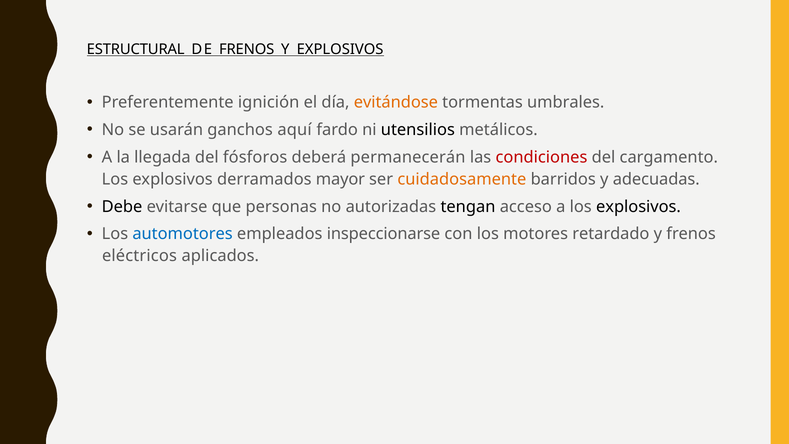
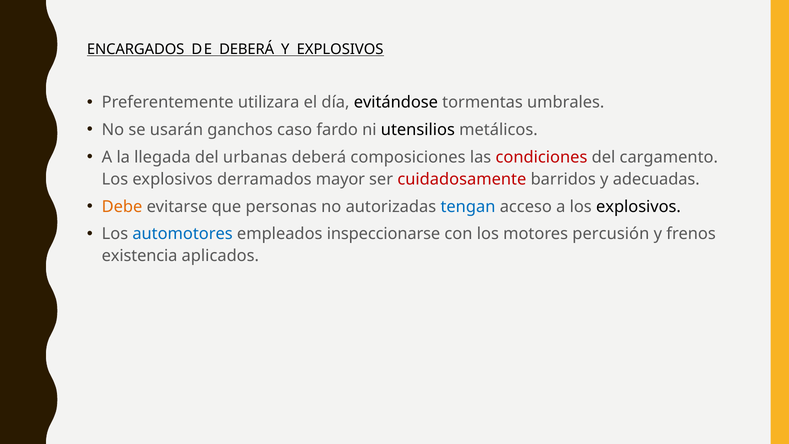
ESTRUCTURAL: ESTRUCTURAL -> ENCARGADOS
DE FRENOS: FRENOS -> DEBERÁ
ignición: ignición -> utilizara
evitándose colour: orange -> black
aquí: aquí -> caso
fósforos: fósforos -> urbanas
permanecerán: permanecerán -> composiciones
cuidadosamente colour: orange -> red
Debe colour: black -> orange
tengan colour: black -> blue
retardado: retardado -> percusión
eléctricos: eléctricos -> existencia
